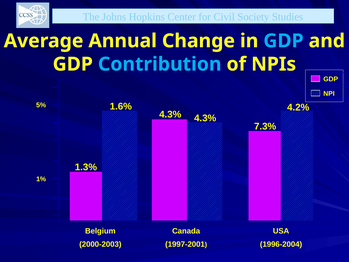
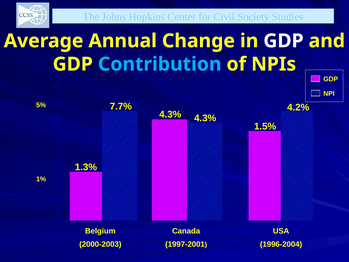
GDP at (283, 41) colour: light blue -> white
1.6%: 1.6% -> 7.7%
7.3%: 7.3% -> 1.5%
